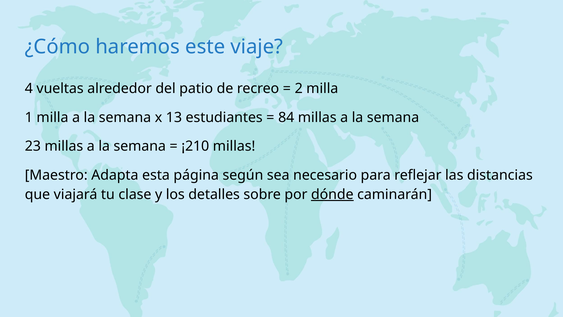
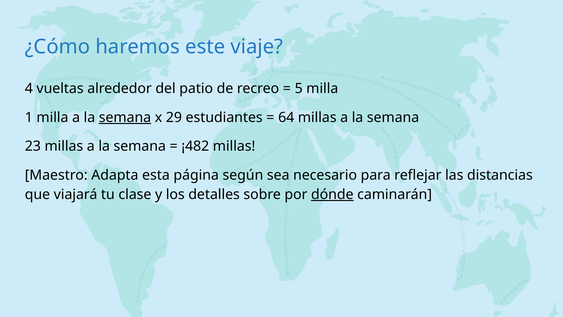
2: 2 -> 5
semana at (125, 117) underline: none -> present
13: 13 -> 29
84: 84 -> 64
¡210: ¡210 -> ¡482
